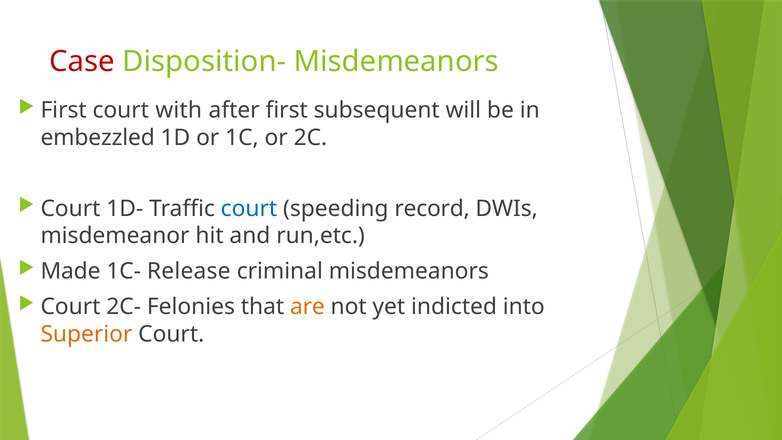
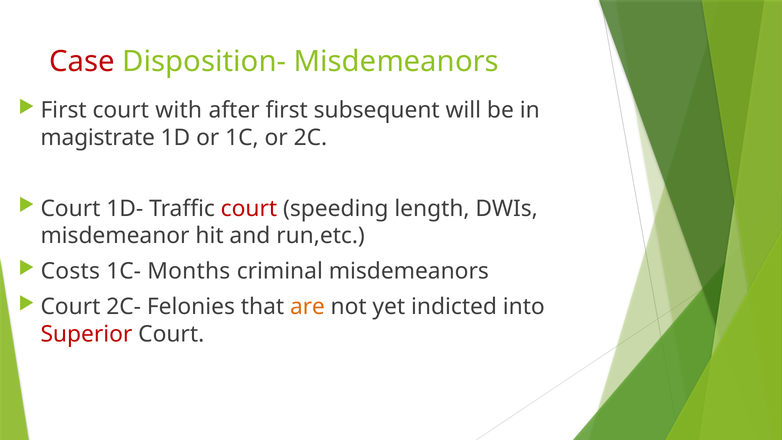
embezzled: embezzled -> magistrate
court at (249, 208) colour: blue -> red
record: record -> length
Made: Made -> Costs
Release: Release -> Months
Superior colour: orange -> red
